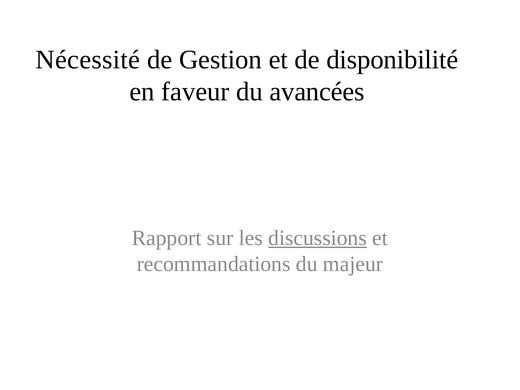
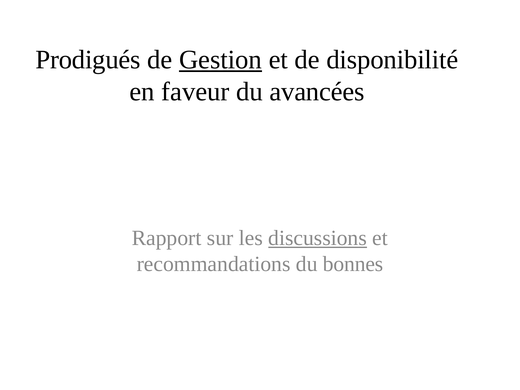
Nécessité: Nécessité -> Prodigués
Gestion underline: none -> present
majeur: majeur -> bonnes
